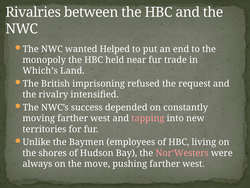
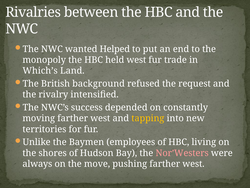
held near: near -> west
imprisoning: imprisoning -> background
tapping colour: pink -> yellow
